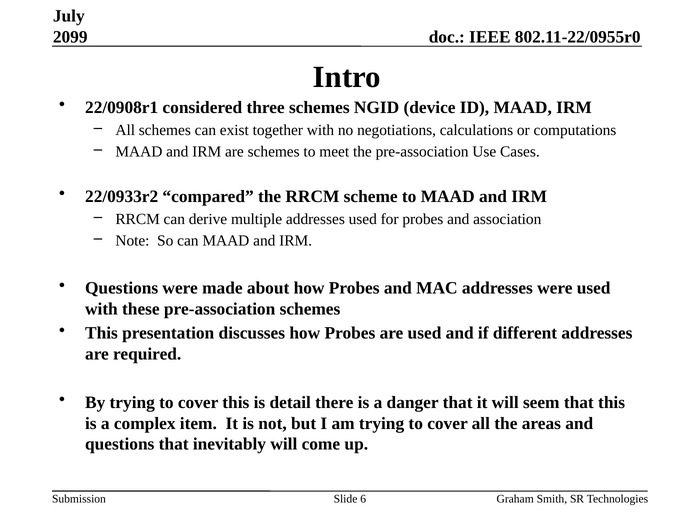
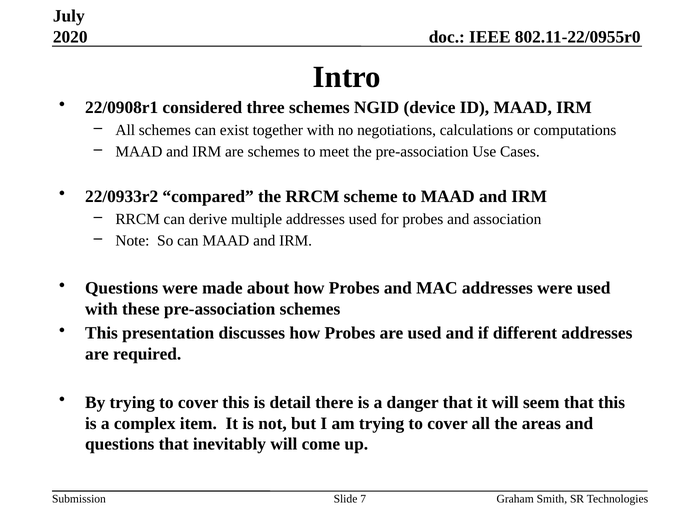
2099: 2099 -> 2020
6: 6 -> 7
